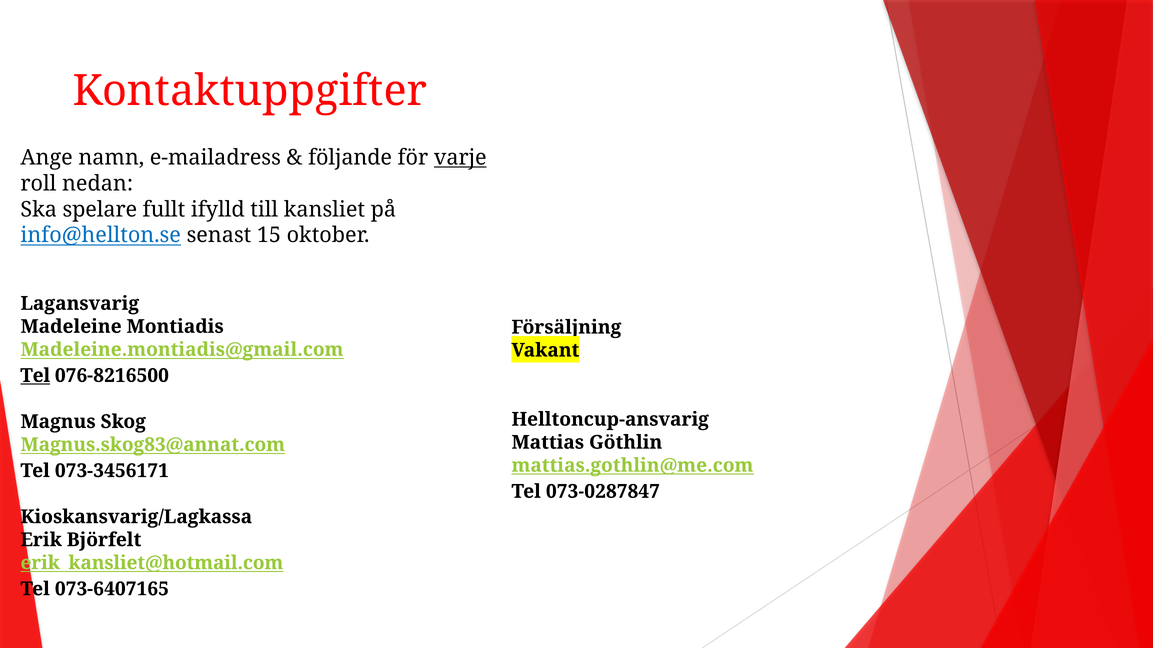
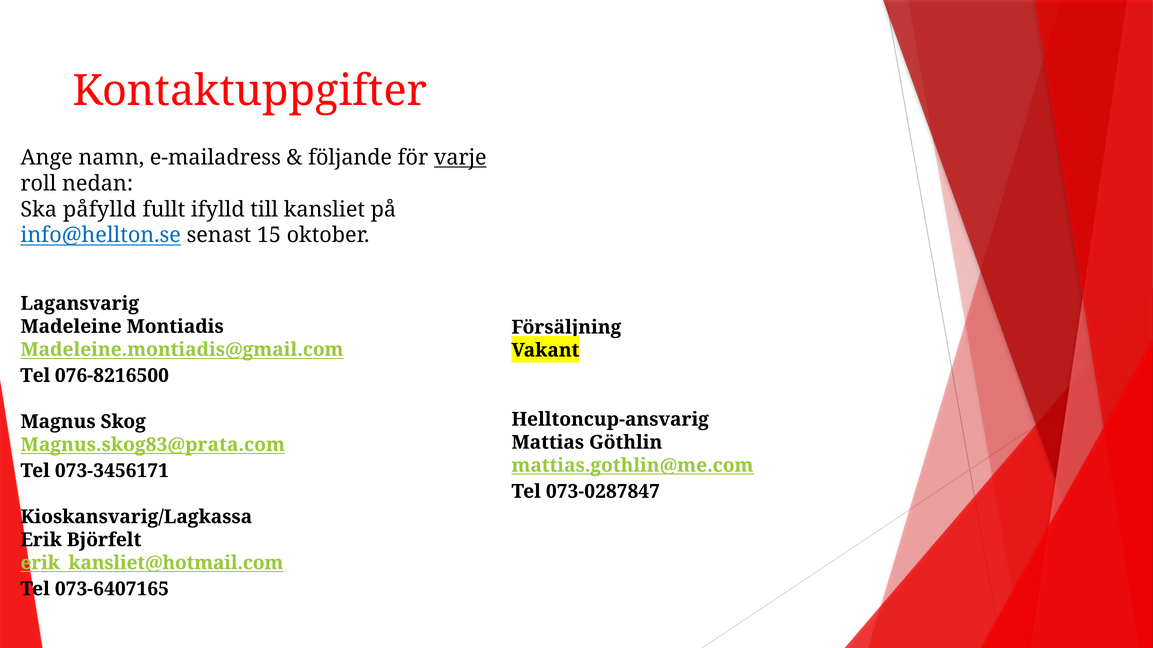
spelare: spelare -> påfylld
Tel at (35, 376) underline: present -> none
Magnus.skog83@annat.com: Magnus.skog83@annat.com -> Magnus.skog83@prata.com
